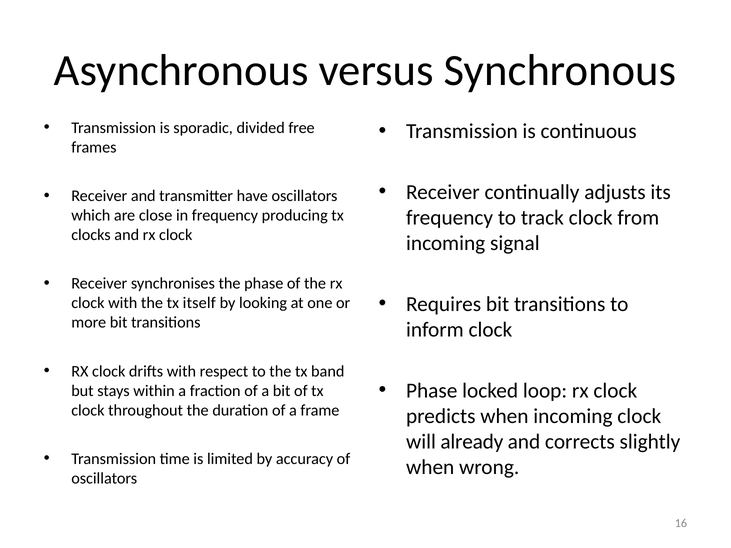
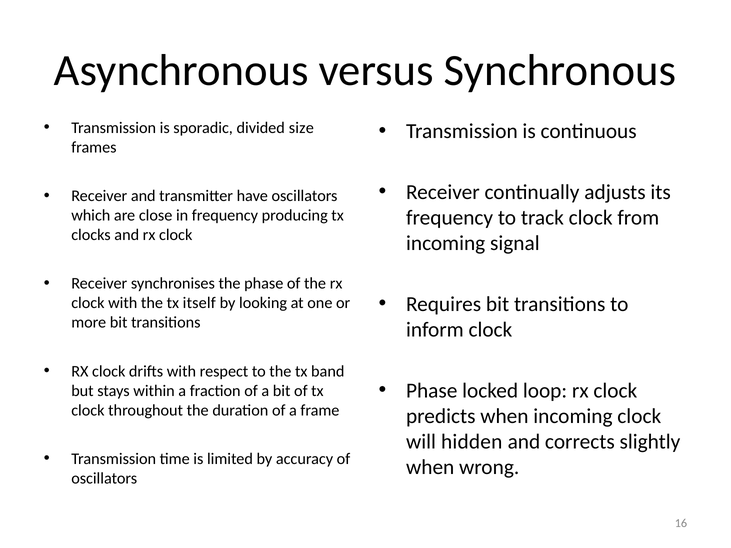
free: free -> size
already: already -> hidden
